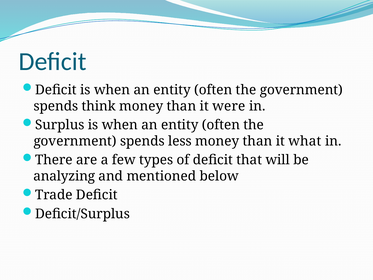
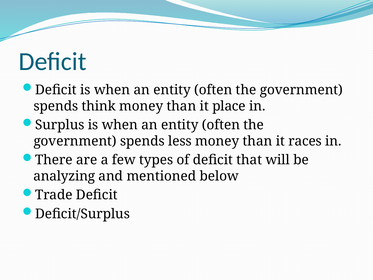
were: were -> place
what: what -> races
